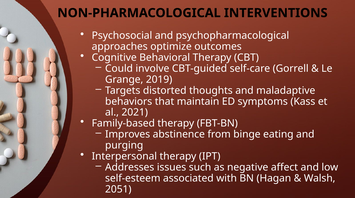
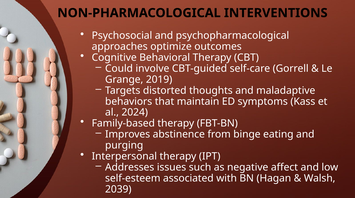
2021: 2021 -> 2024
2051: 2051 -> 2039
